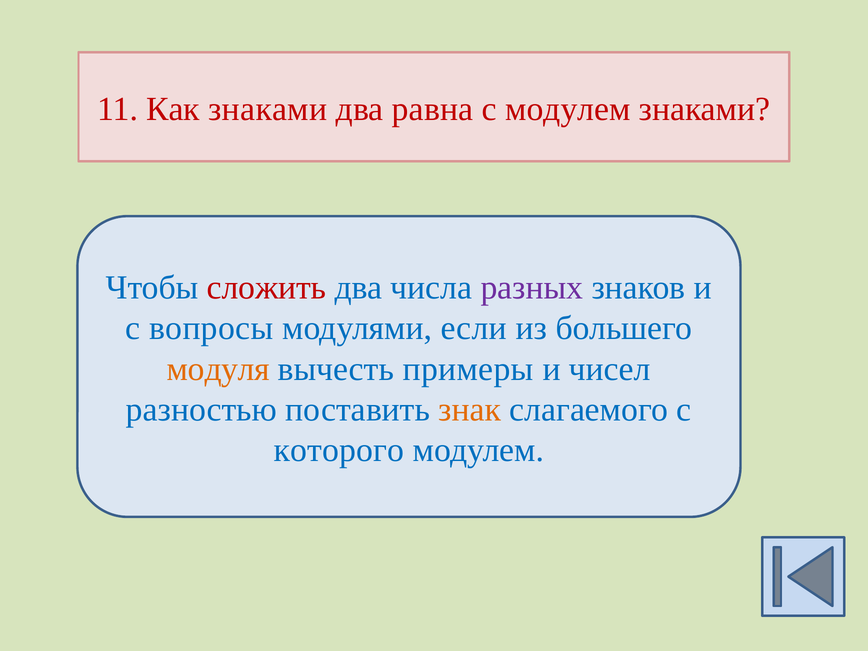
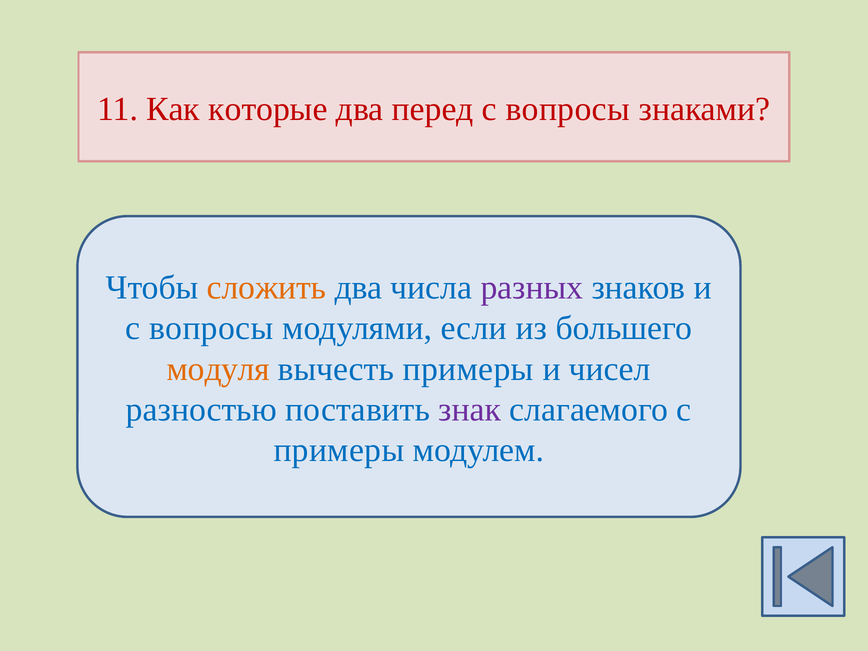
Как знаками: знаками -> которые
равна: равна -> перед
модулем at (568, 109): модулем -> вопросы
сложить colour: red -> orange
знак colour: orange -> purple
которого at (339, 450): которого -> примеры
